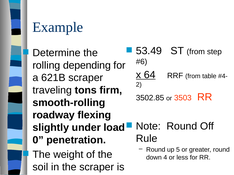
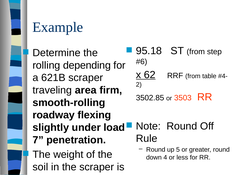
53.49: 53.49 -> 95.18
64: 64 -> 62
tons: tons -> area
0: 0 -> 7
